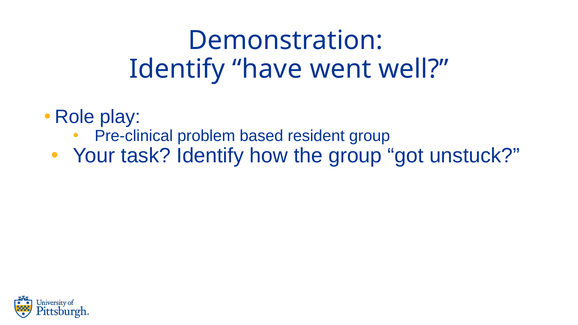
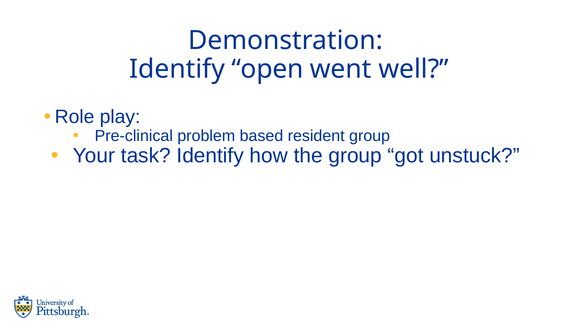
have: have -> open
